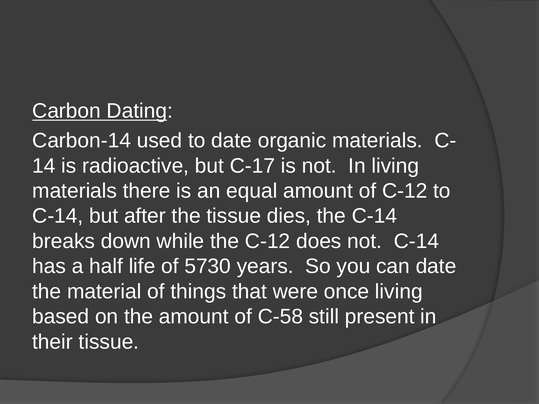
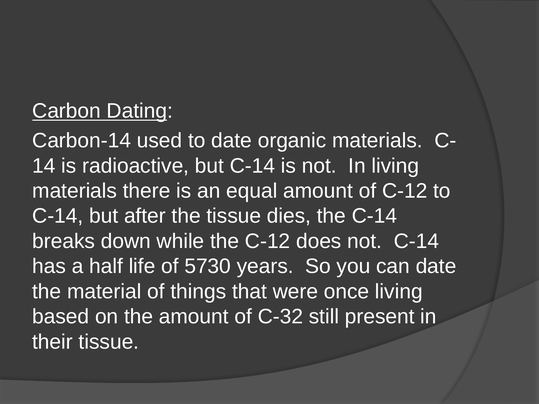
but C-17: C-17 -> C-14
C-58: C-58 -> C-32
